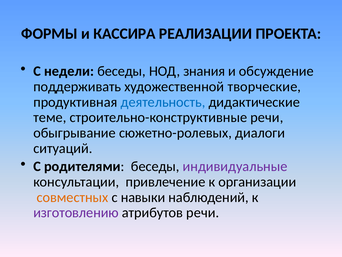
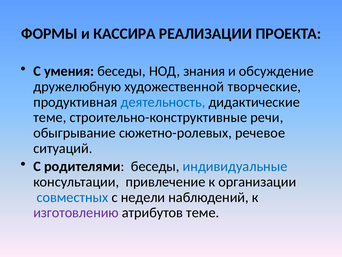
недели: недели -> умения
поддерживать: поддерживать -> дружелюбную
диалоги: диалоги -> речевое
индивидуальные colour: purple -> blue
совместных colour: orange -> blue
навыки: навыки -> недели
атрибутов речи: речи -> теме
